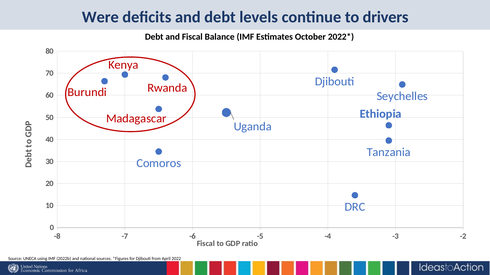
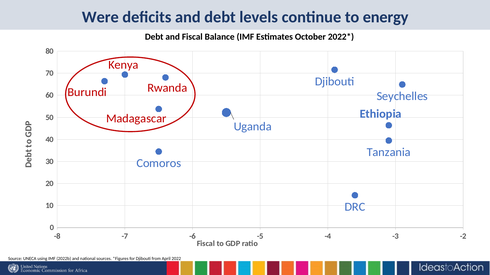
drivers: drivers -> energy
